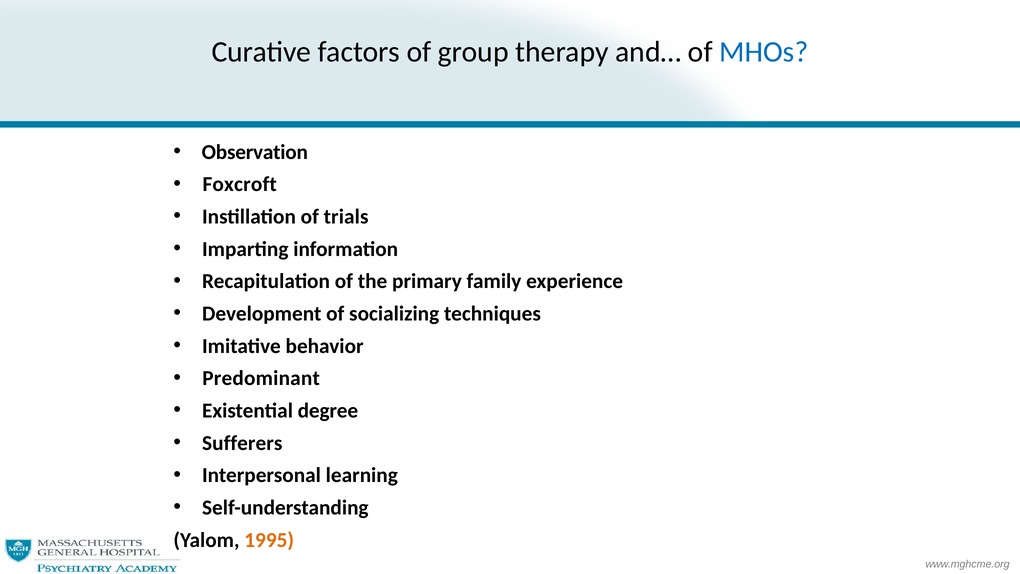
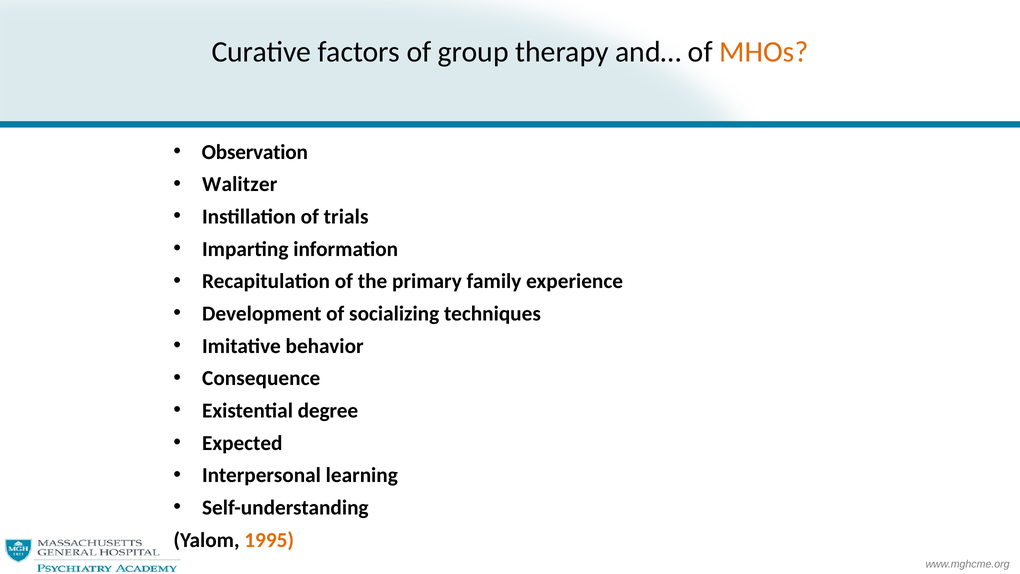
MHOs colour: blue -> orange
Foxcroft: Foxcroft -> Walitzer
Predominant: Predominant -> Consequence
Sufferers: Sufferers -> Expected
